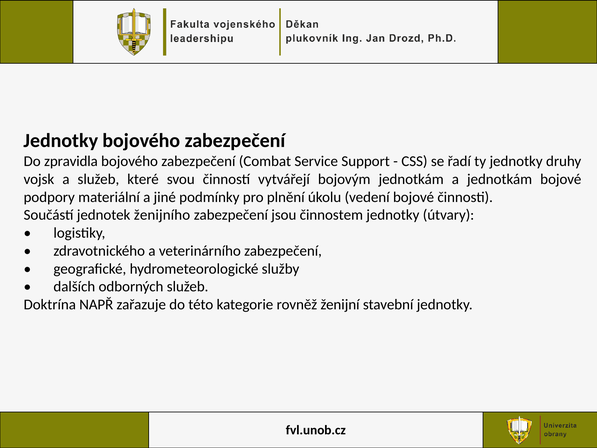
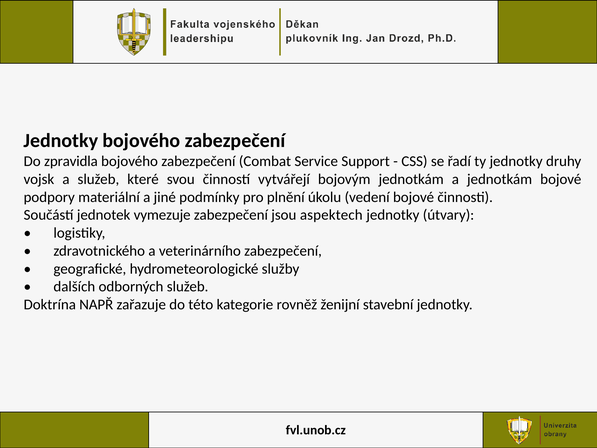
ženijního: ženijního -> vymezuje
činnostem: činnostem -> aspektech
